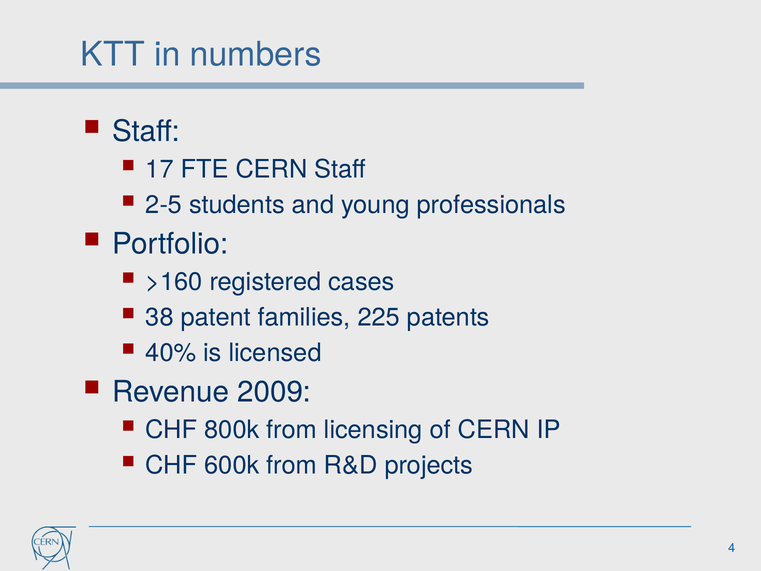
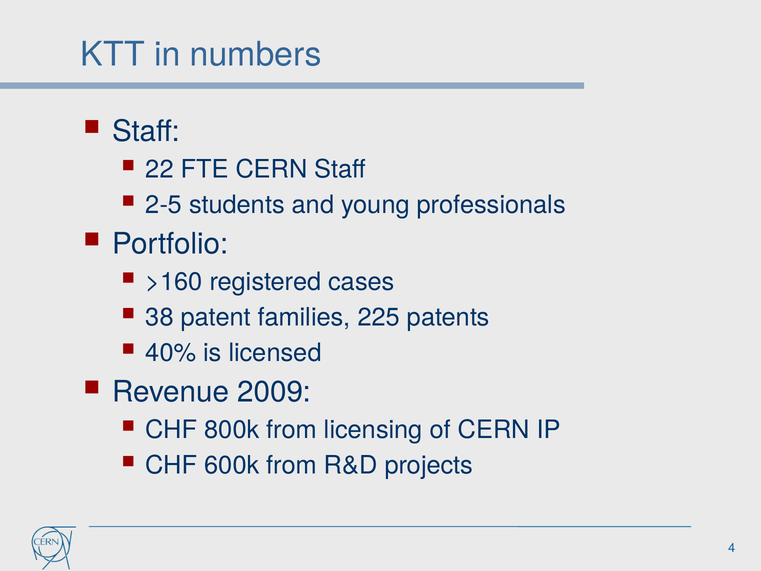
17: 17 -> 22
